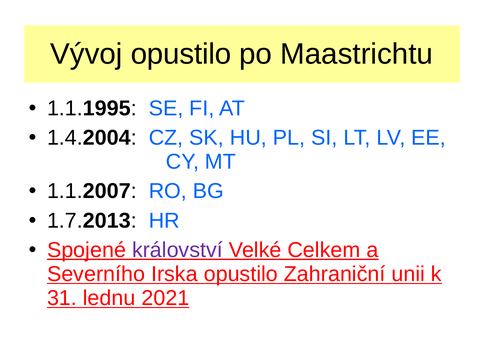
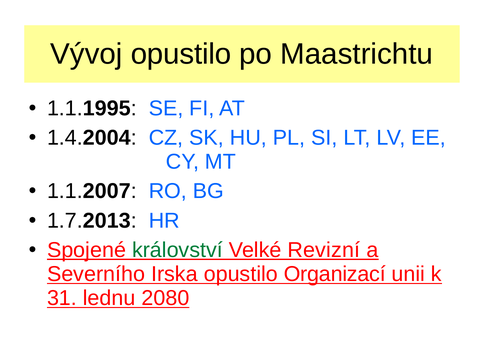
království colour: purple -> green
Celkem: Celkem -> Revizní
Zahraniční: Zahraniční -> Organizací
2021: 2021 -> 2080
